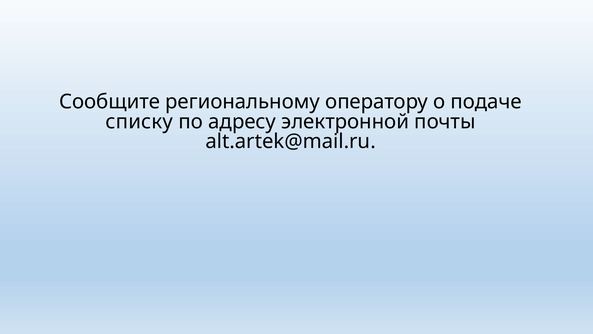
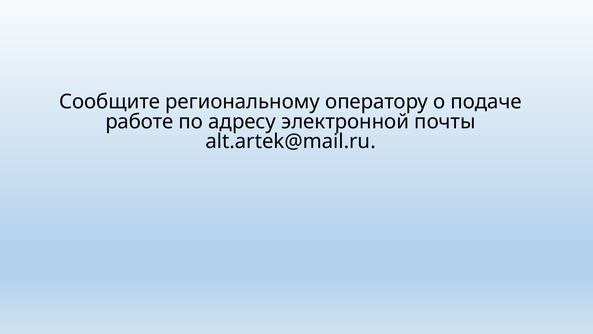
списку: списку -> работе
